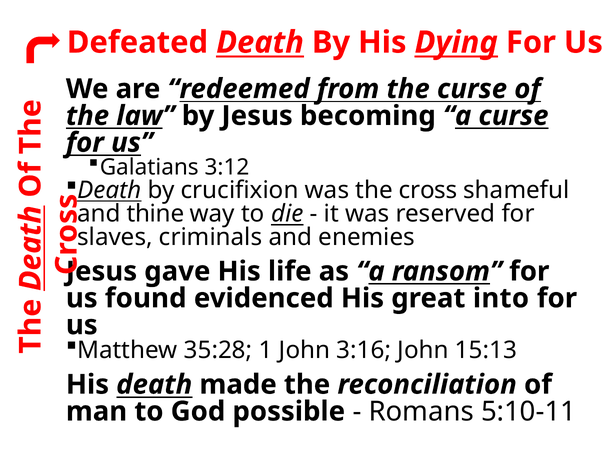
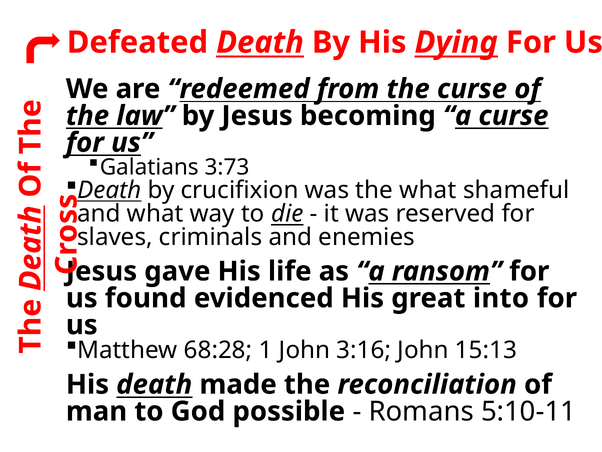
3:12: 3:12 -> 3:73
the cross: cross -> what
thine at (155, 213): thine -> what
35:28: 35:28 -> 68:28
